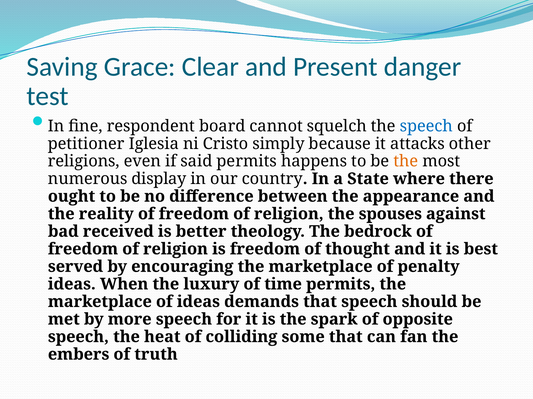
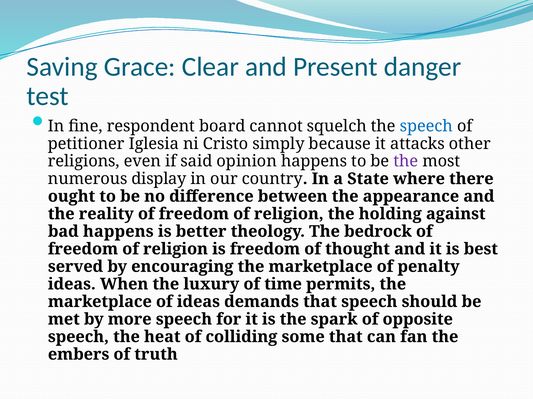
said permits: permits -> opinion
the at (406, 162) colour: orange -> purple
spouses: spouses -> holding
bad received: received -> happens
